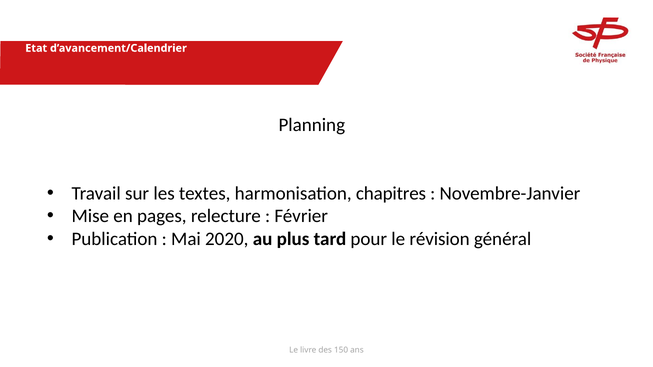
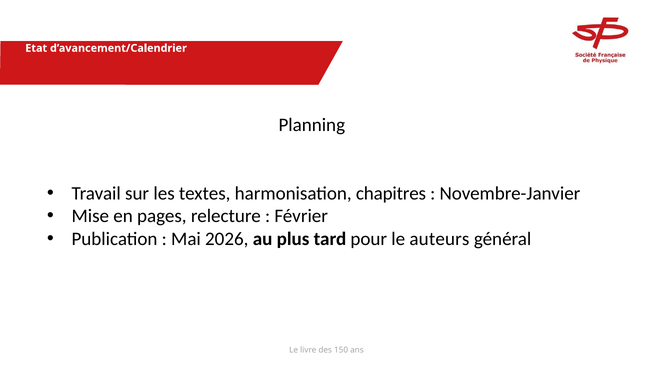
2020: 2020 -> 2026
révision: révision -> auteurs
